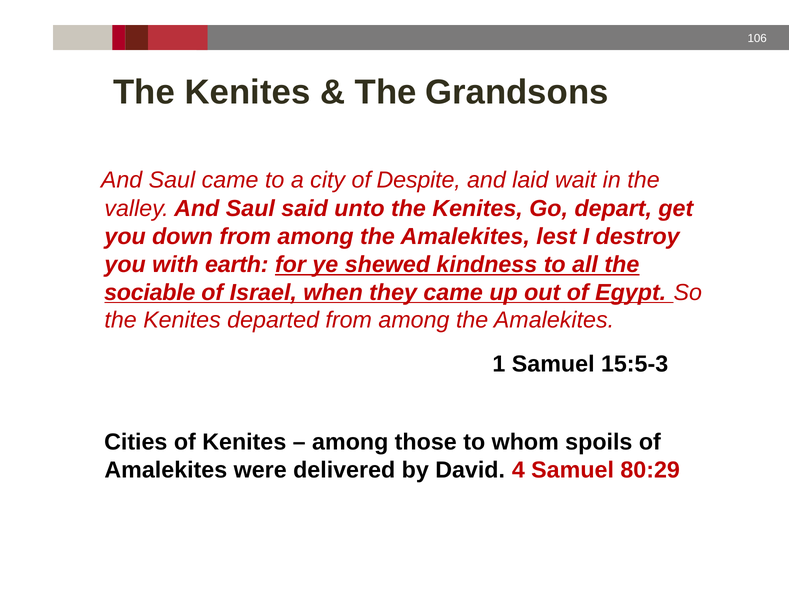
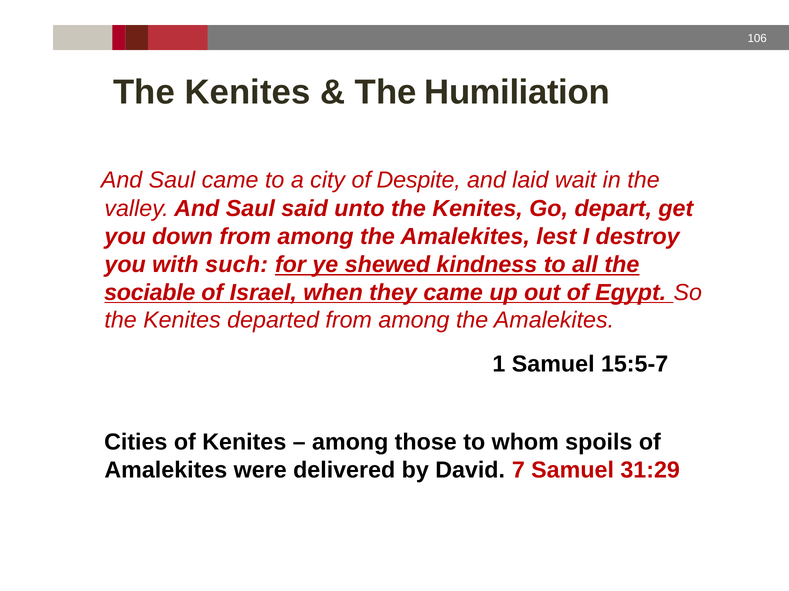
Grandsons: Grandsons -> Humiliation
earth: earth -> such
15:5-3: 15:5-3 -> 15:5-7
4: 4 -> 7
80:29: 80:29 -> 31:29
